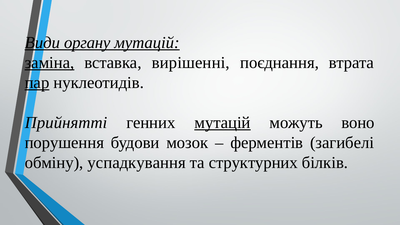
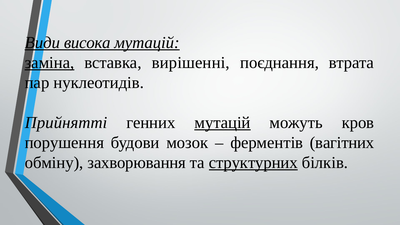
органу: органу -> висока
пар underline: present -> none
воно: воно -> кров
загибелі: загибелі -> вагітних
успадкування: успадкування -> захворювання
структурних underline: none -> present
